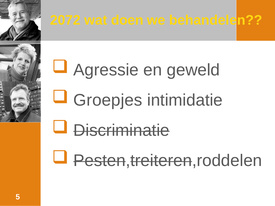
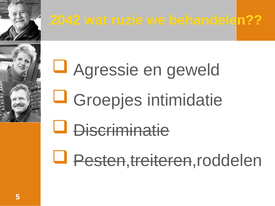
2072: 2072 -> 2042
doen: doen -> ruzie
